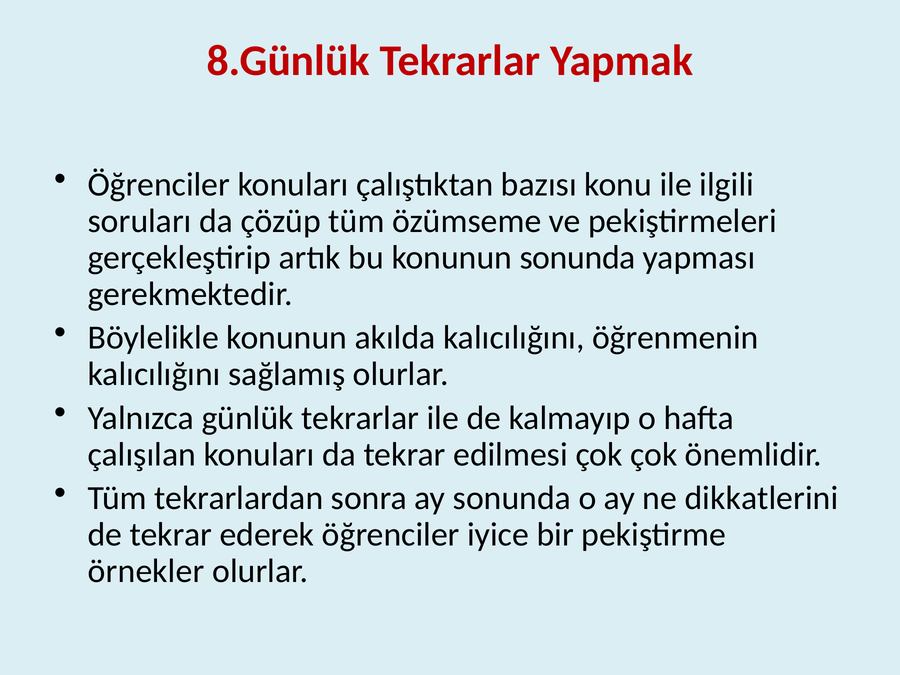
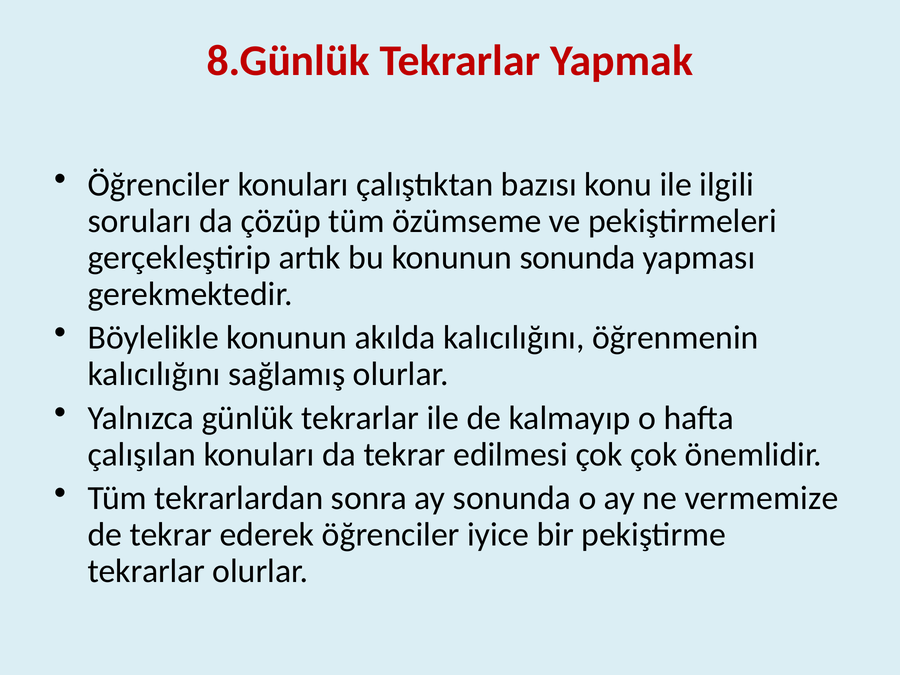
dikkatlerini: dikkatlerini -> vermemize
örnekler at (146, 571): örnekler -> tekrarlar
